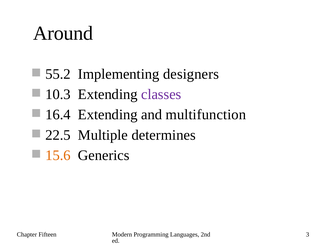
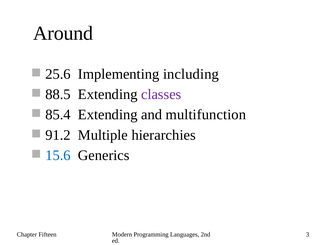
55.2: 55.2 -> 25.6
designers: designers -> including
10.3: 10.3 -> 88.5
16.4: 16.4 -> 85.4
22.5: 22.5 -> 91.2
determines: determines -> hierarchies
15.6 colour: orange -> blue
